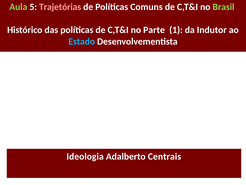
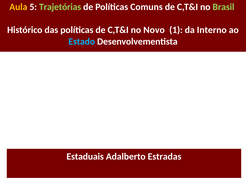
Aula colour: light green -> yellow
Trajetórias colour: pink -> light green
Parte: Parte -> Novo
Indutor: Indutor -> Interno
Ideologia: Ideologia -> Estaduais
Centrais: Centrais -> Estradas
